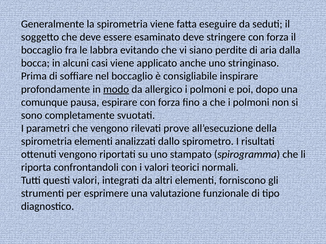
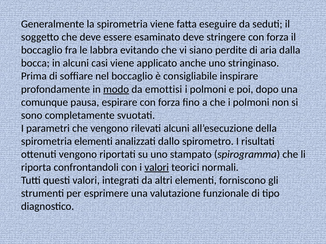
allergico: allergico -> emottisi
rilevati prove: prove -> alcuni
valori at (157, 168) underline: none -> present
